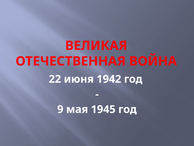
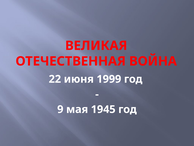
1942: 1942 -> 1999
